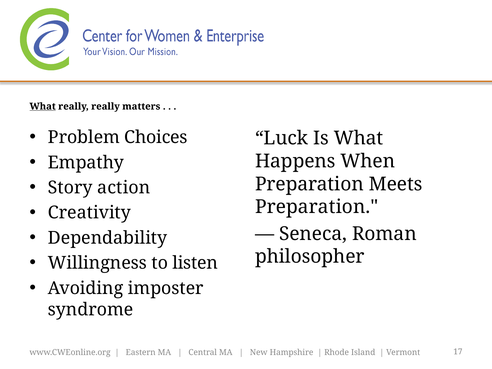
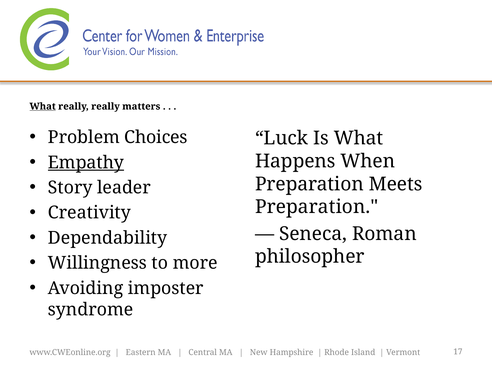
Empathy underline: none -> present
action: action -> leader
listen: listen -> more
